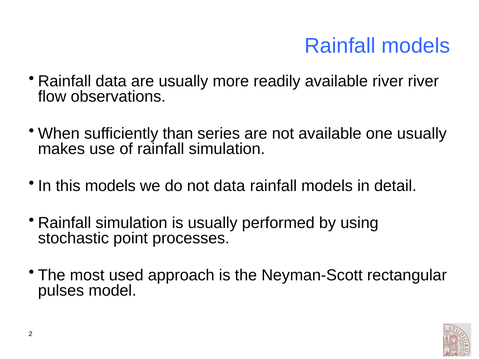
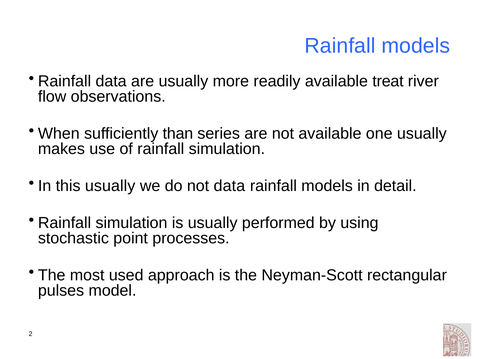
available river: river -> treat
this models: models -> usually
